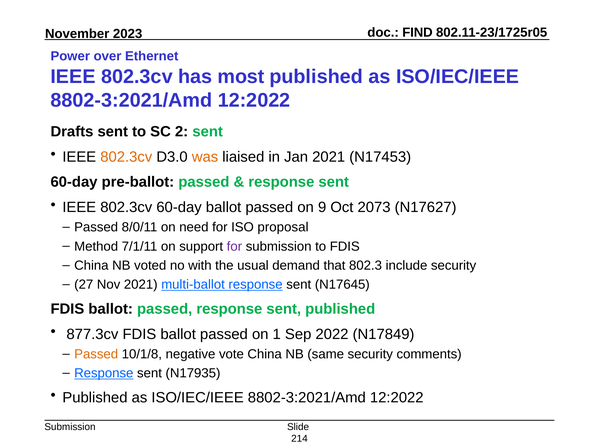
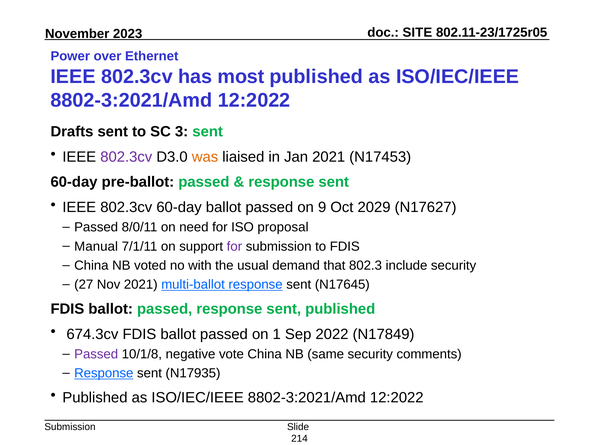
FIND: FIND -> SITE
2: 2 -> 3
802.3cv at (126, 157) colour: orange -> purple
2073: 2073 -> 2029
Method: Method -> Manual
877.3cv: 877.3cv -> 674.3cv
Passed at (96, 355) colour: orange -> purple
